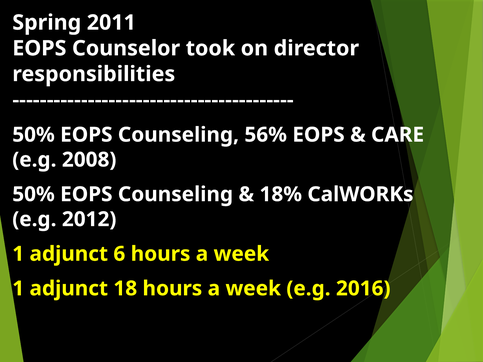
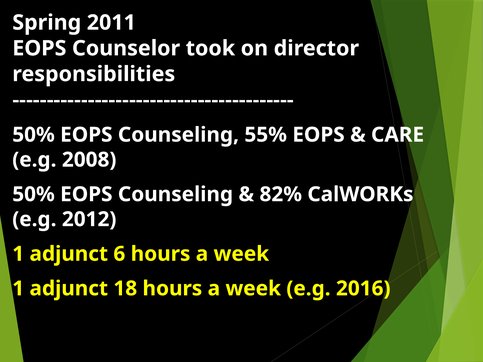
56%: 56% -> 55%
18%: 18% -> 82%
